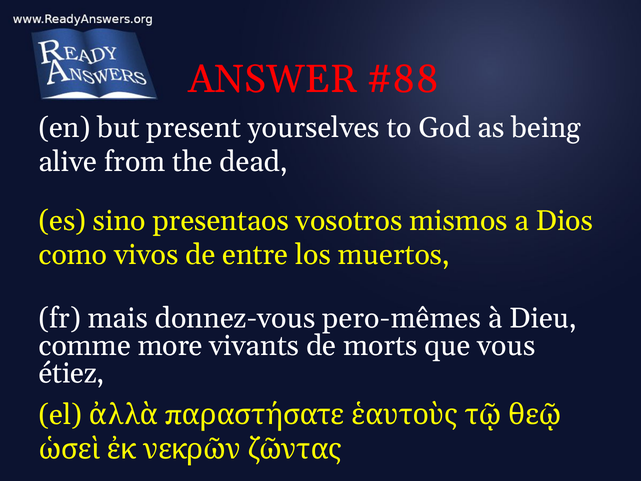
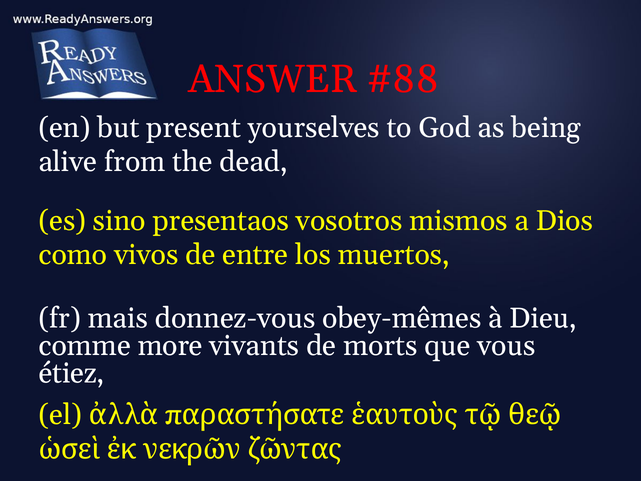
pero-mêmes: pero-mêmes -> obey-mêmes
